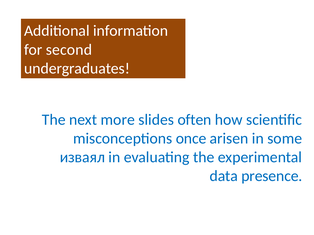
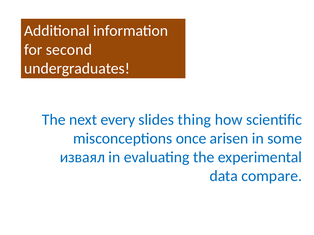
more: more -> every
often: often -> thing
presence: presence -> compare
